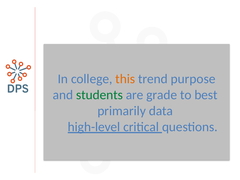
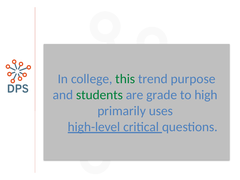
this colour: orange -> green
best: best -> high
data: data -> uses
